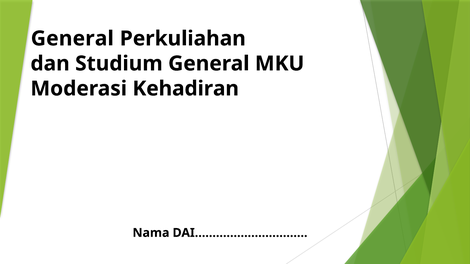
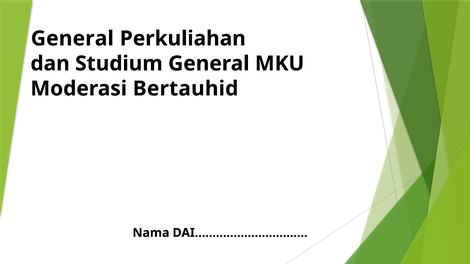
Kehadiran: Kehadiran -> Bertauhid
